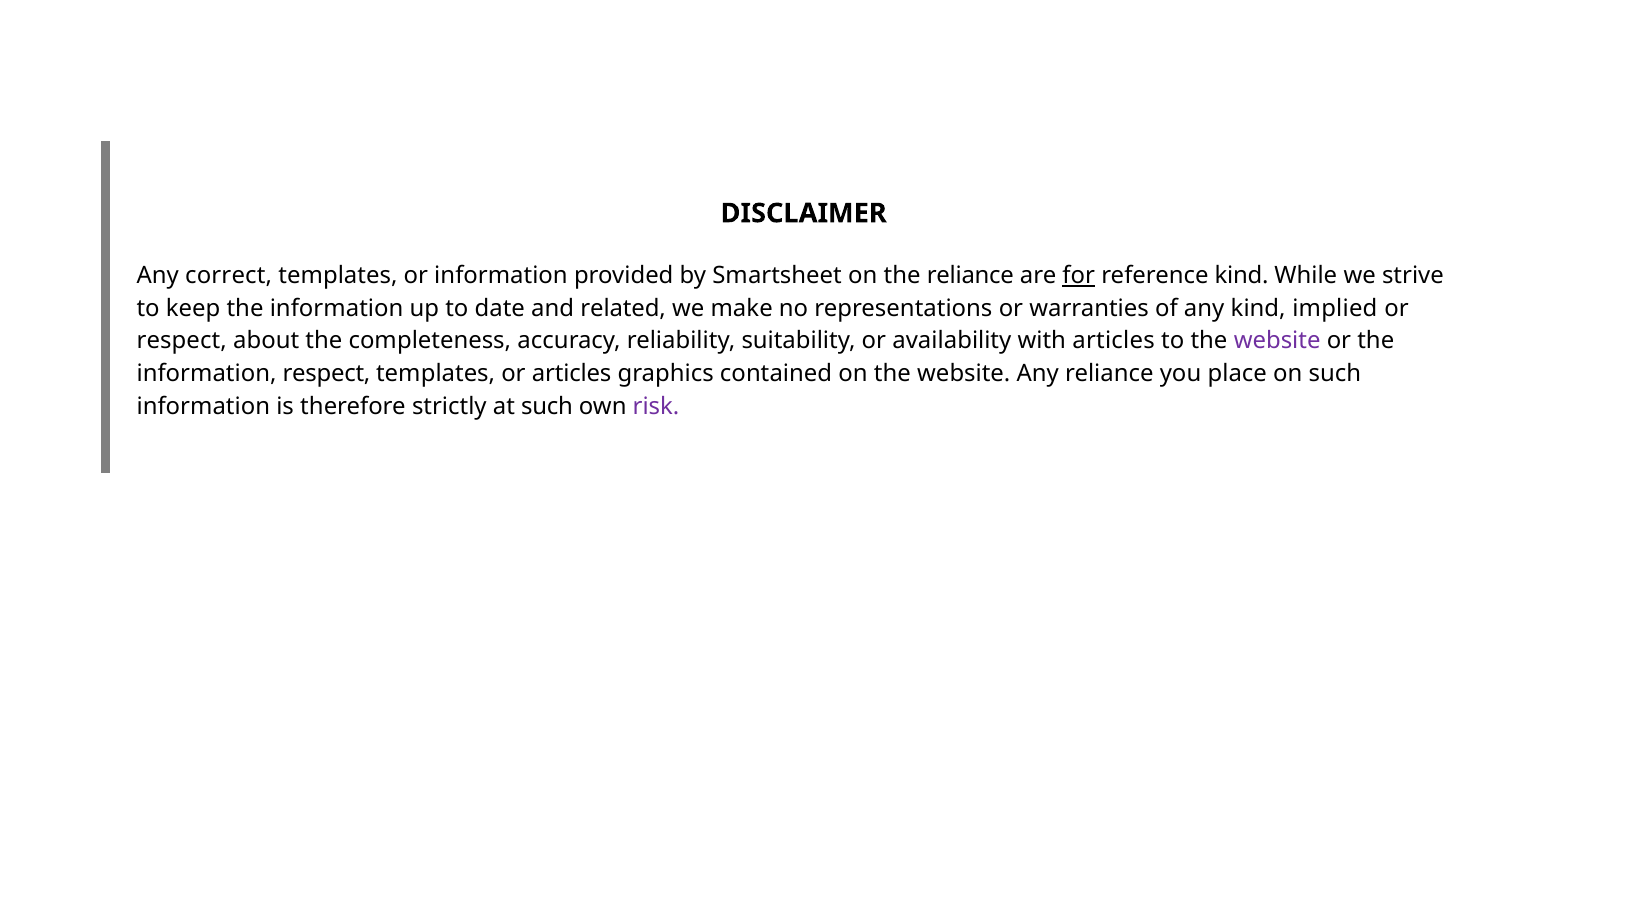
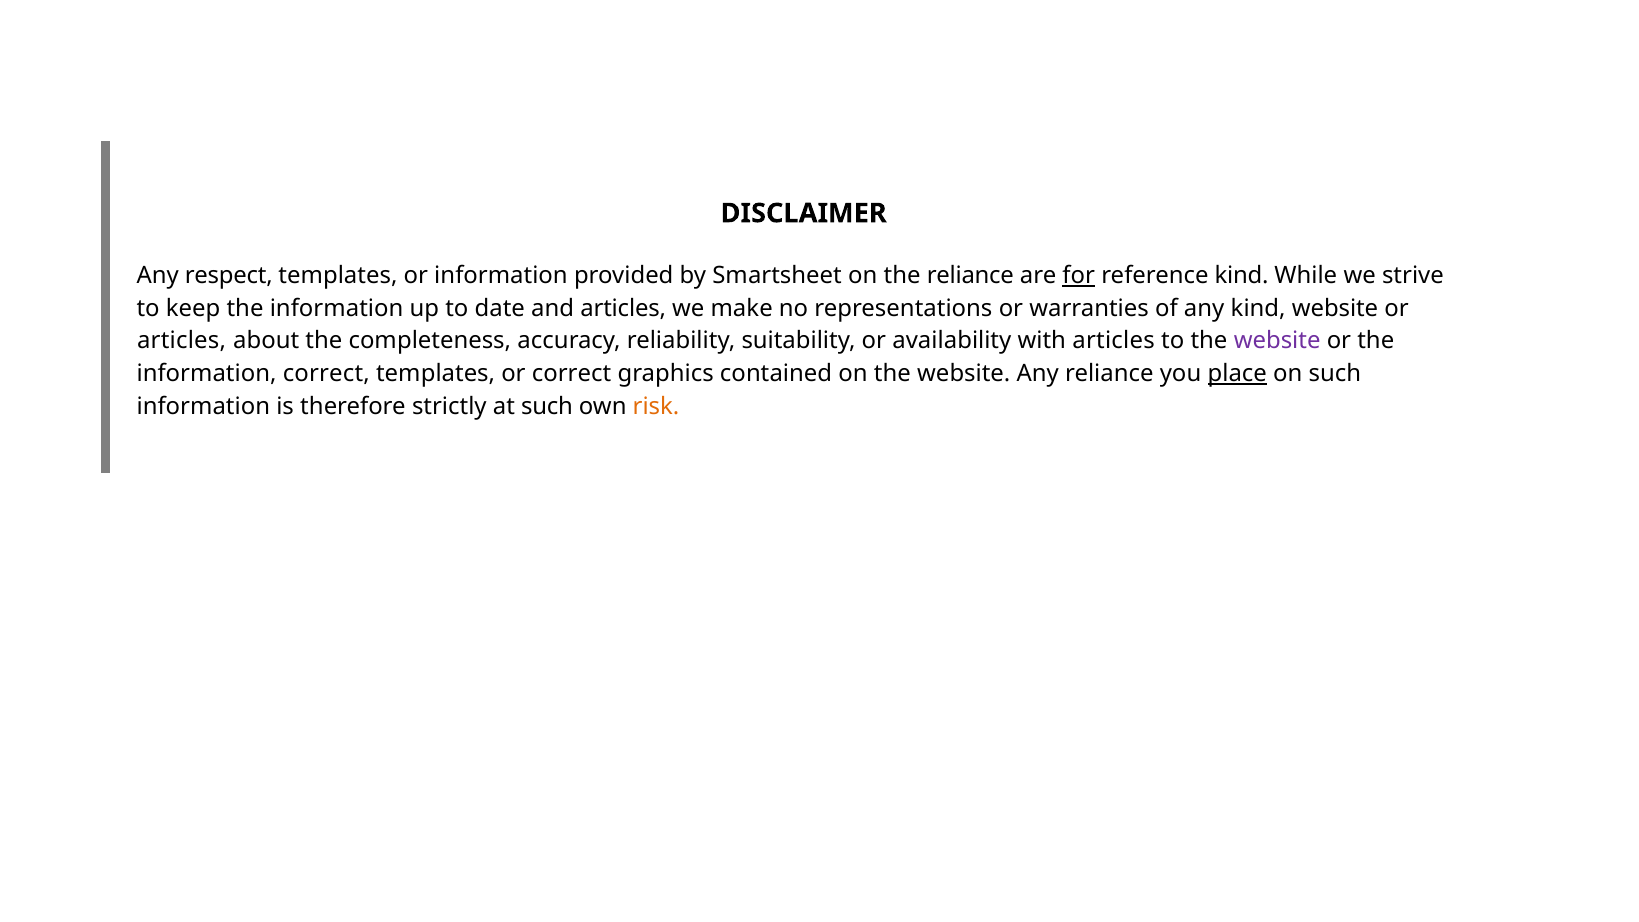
correct: correct -> respect
and related: related -> articles
kind implied: implied -> website
respect at (182, 341): respect -> articles
information respect: respect -> correct
or articles: articles -> correct
place underline: none -> present
risk colour: purple -> orange
